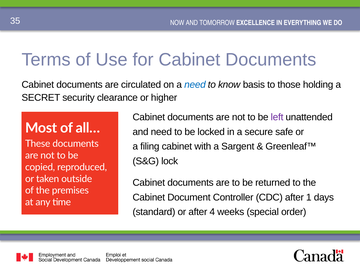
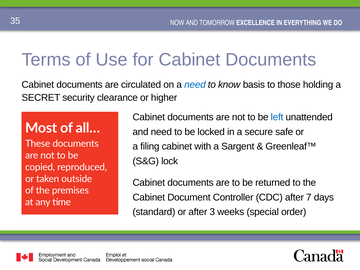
left colour: purple -> blue
1: 1 -> 7
4: 4 -> 3
